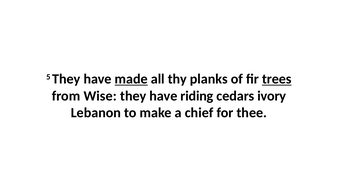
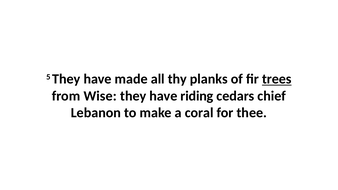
made underline: present -> none
ivory: ivory -> chief
chief: chief -> coral
